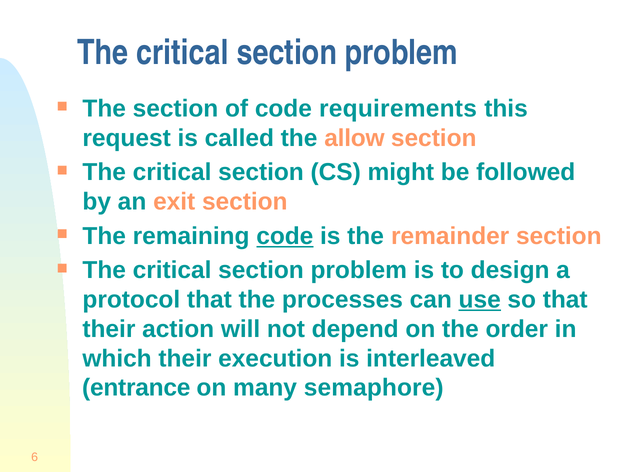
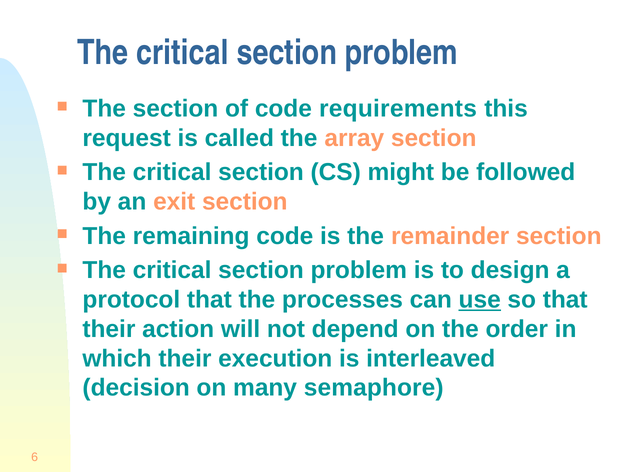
allow: allow -> array
code at (285, 236) underline: present -> none
entrance: entrance -> decision
